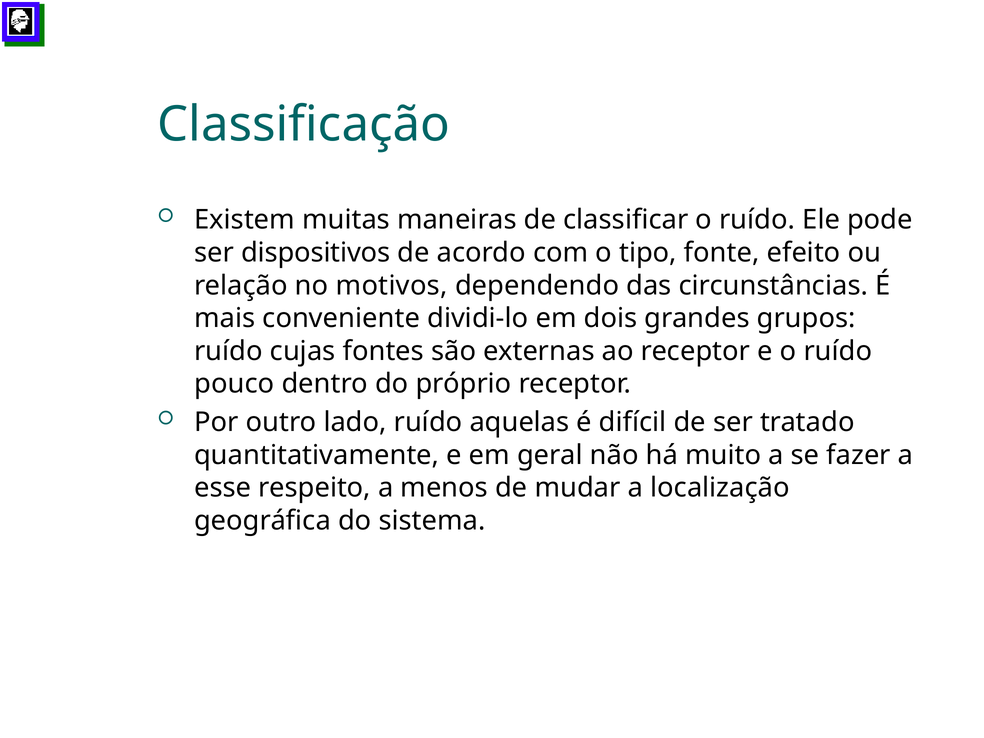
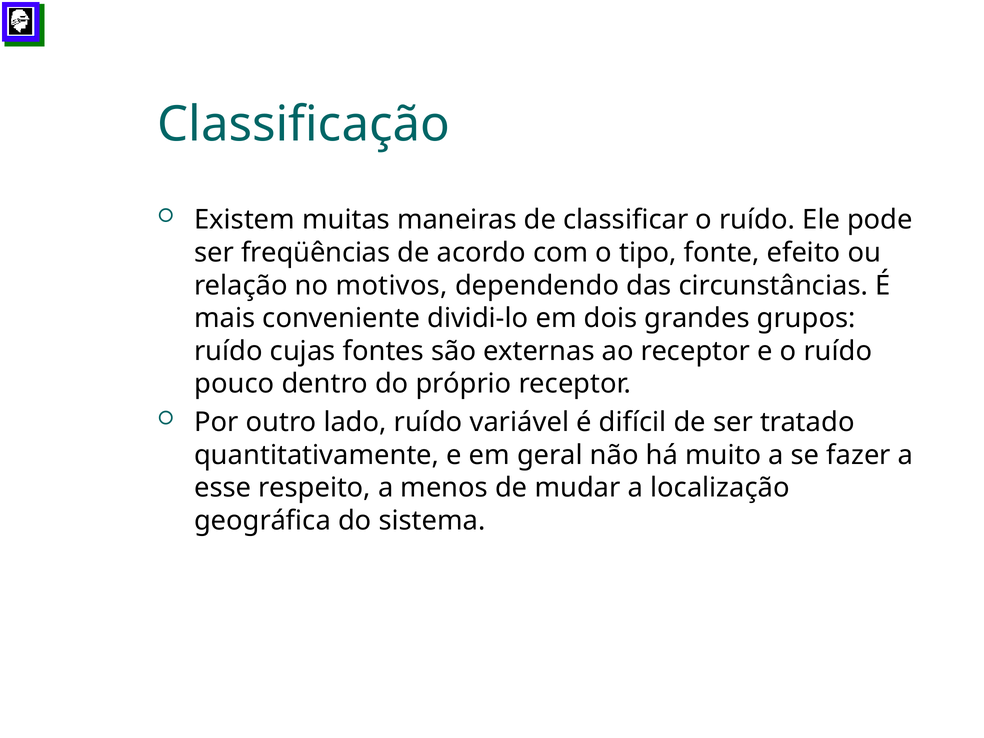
dispositivos: dispositivos -> freqüências
aquelas: aquelas -> variável
